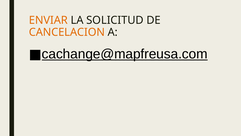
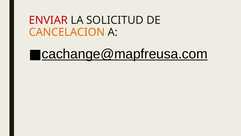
ENVIAR colour: orange -> red
